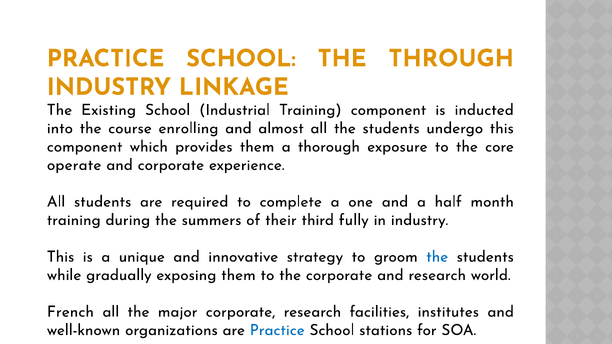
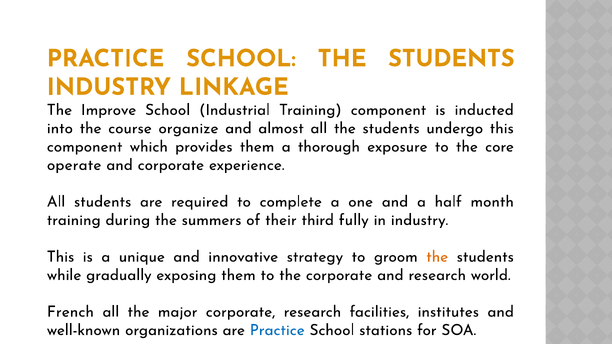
SCHOOL THE THROUGH: THROUGH -> STUDENTS
Existing: Existing -> Improve
enrolling: enrolling -> organize
the at (437, 257) colour: blue -> orange
